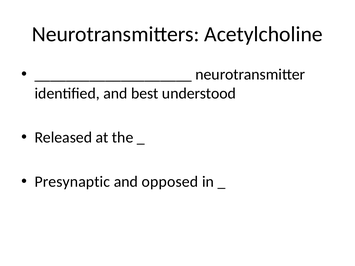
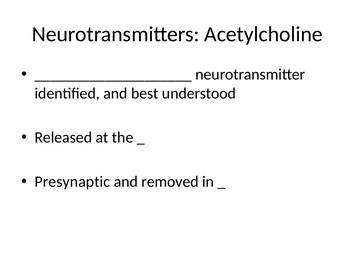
opposed: opposed -> removed
